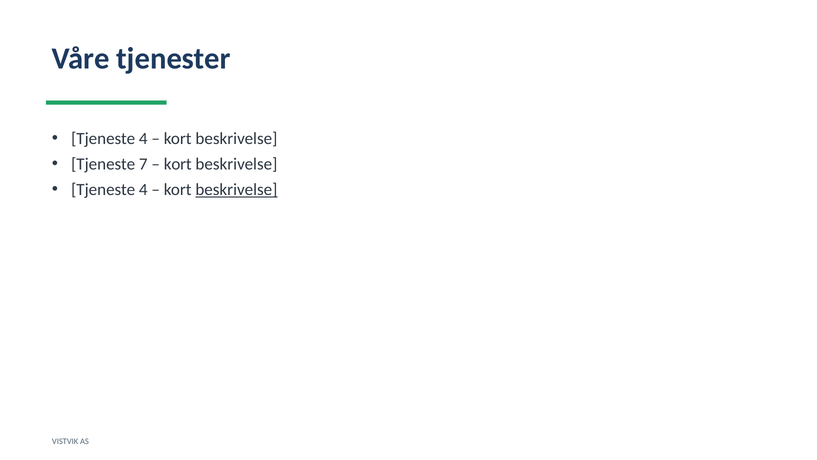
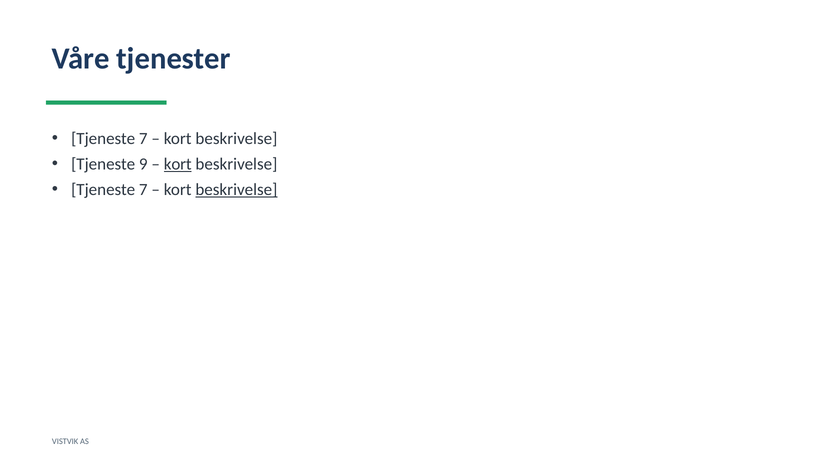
4 at (143, 138): 4 -> 7
7: 7 -> 9
kort at (178, 164) underline: none -> present
4 at (143, 189): 4 -> 7
